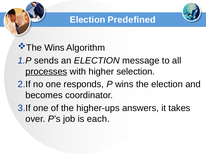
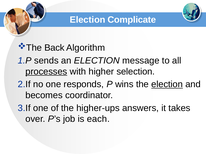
Predefined: Predefined -> Complicate
Wins at (54, 48): Wins -> Back
election at (167, 85) underline: none -> present
